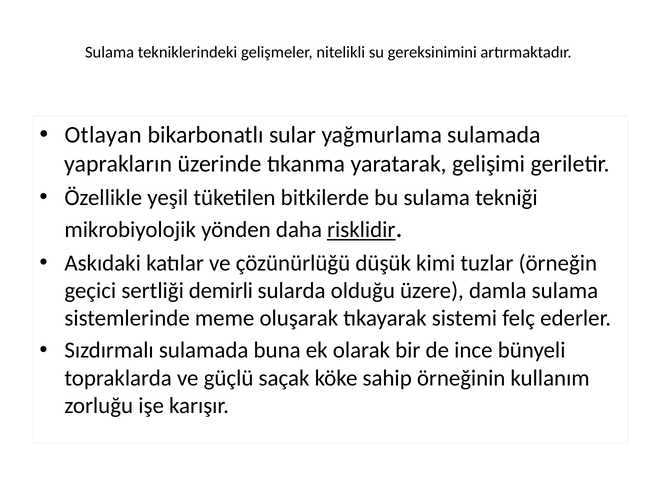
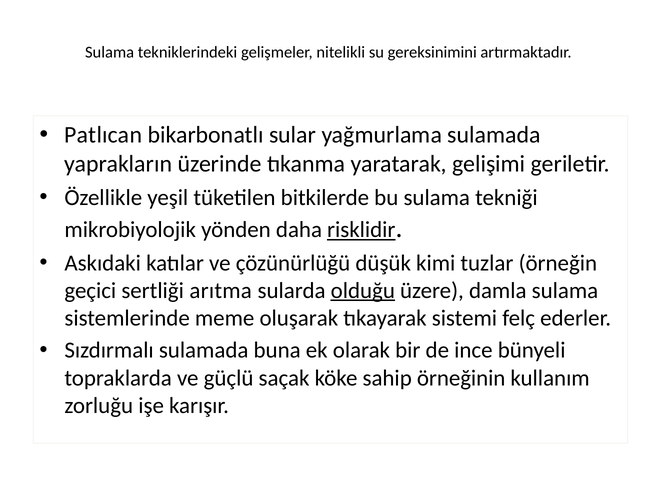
Otlayan: Otlayan -> Patlıcan
demirli: demirli -> arıtma
olduğu underline: none -> present
